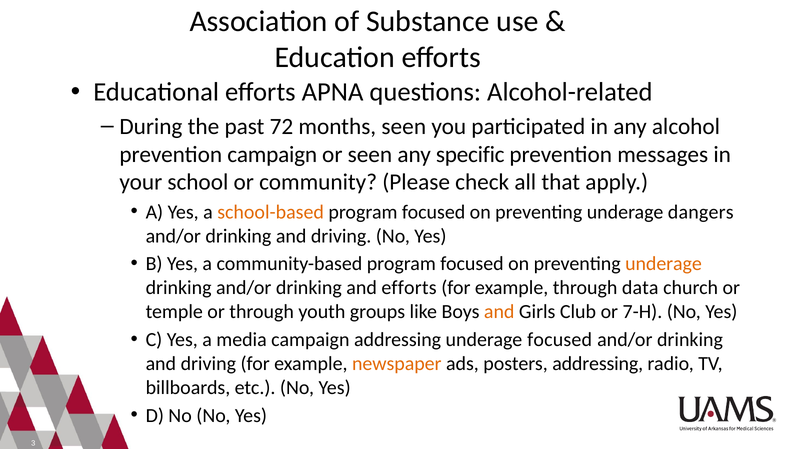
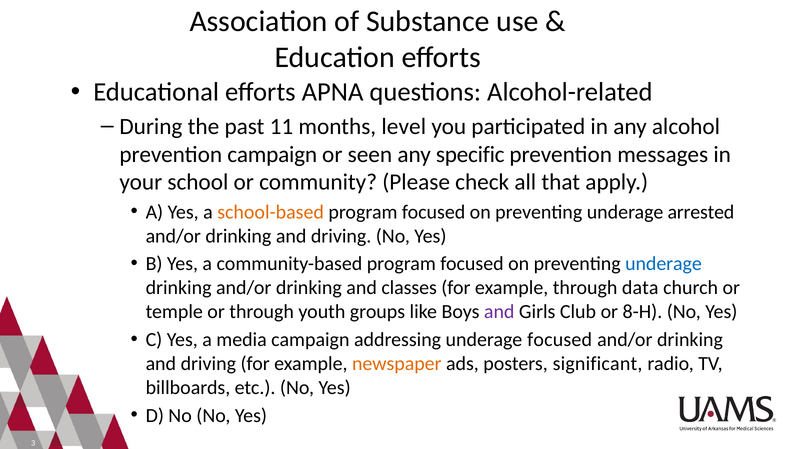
72: 72 -> 11
months seen: seen -> level
dangers: dangers -> arrested
underage at (663, 264) colour: orange -> blue
and efforts: efforts -> classes
and at (499, 312) colour: orange -> purple
7-H: 7-H -> 8-H
posters addressing: addressing -> significant
